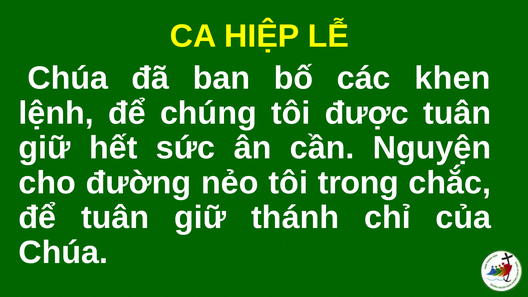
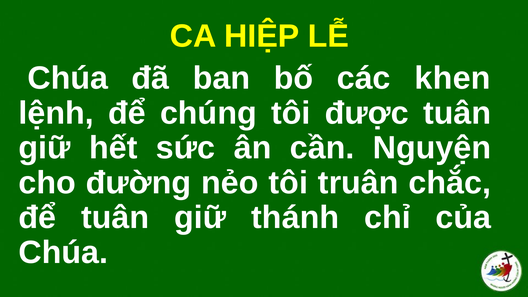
trong: trong -> truân
